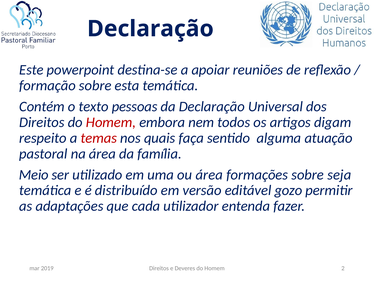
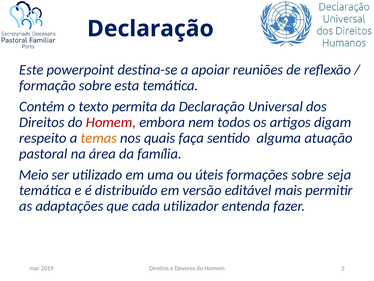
pessoas: pessoas -> permita
temas colour: red -> orange
ou área: área -> úteis
gozo: gozo -> mais
